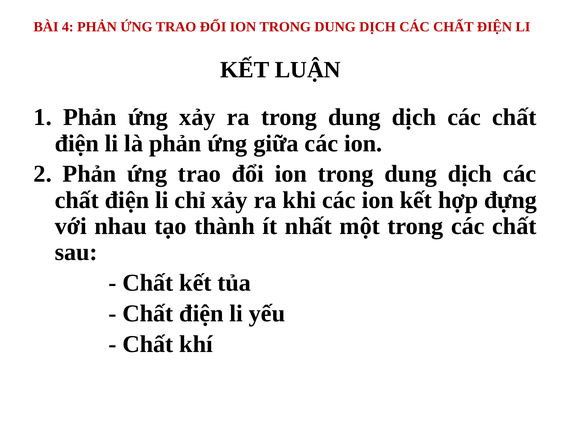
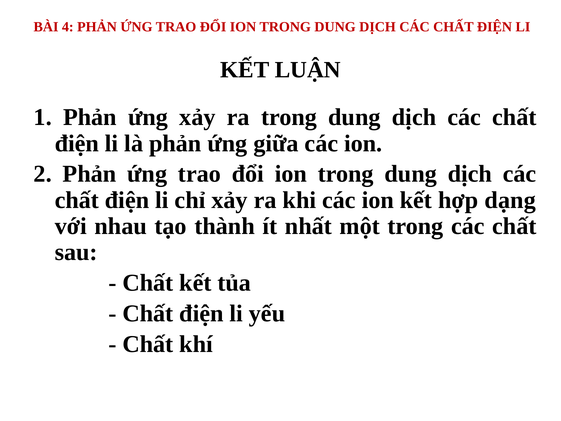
đựng: đựng -> dạng
